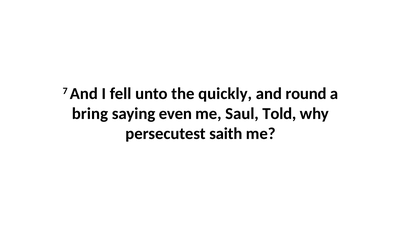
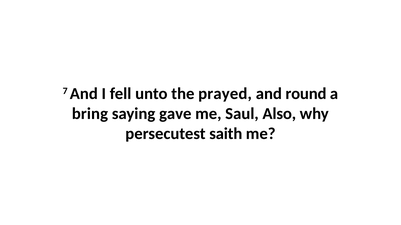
quickly: quickly -> prayed
even: even -> gave
Told: Told -> Also
